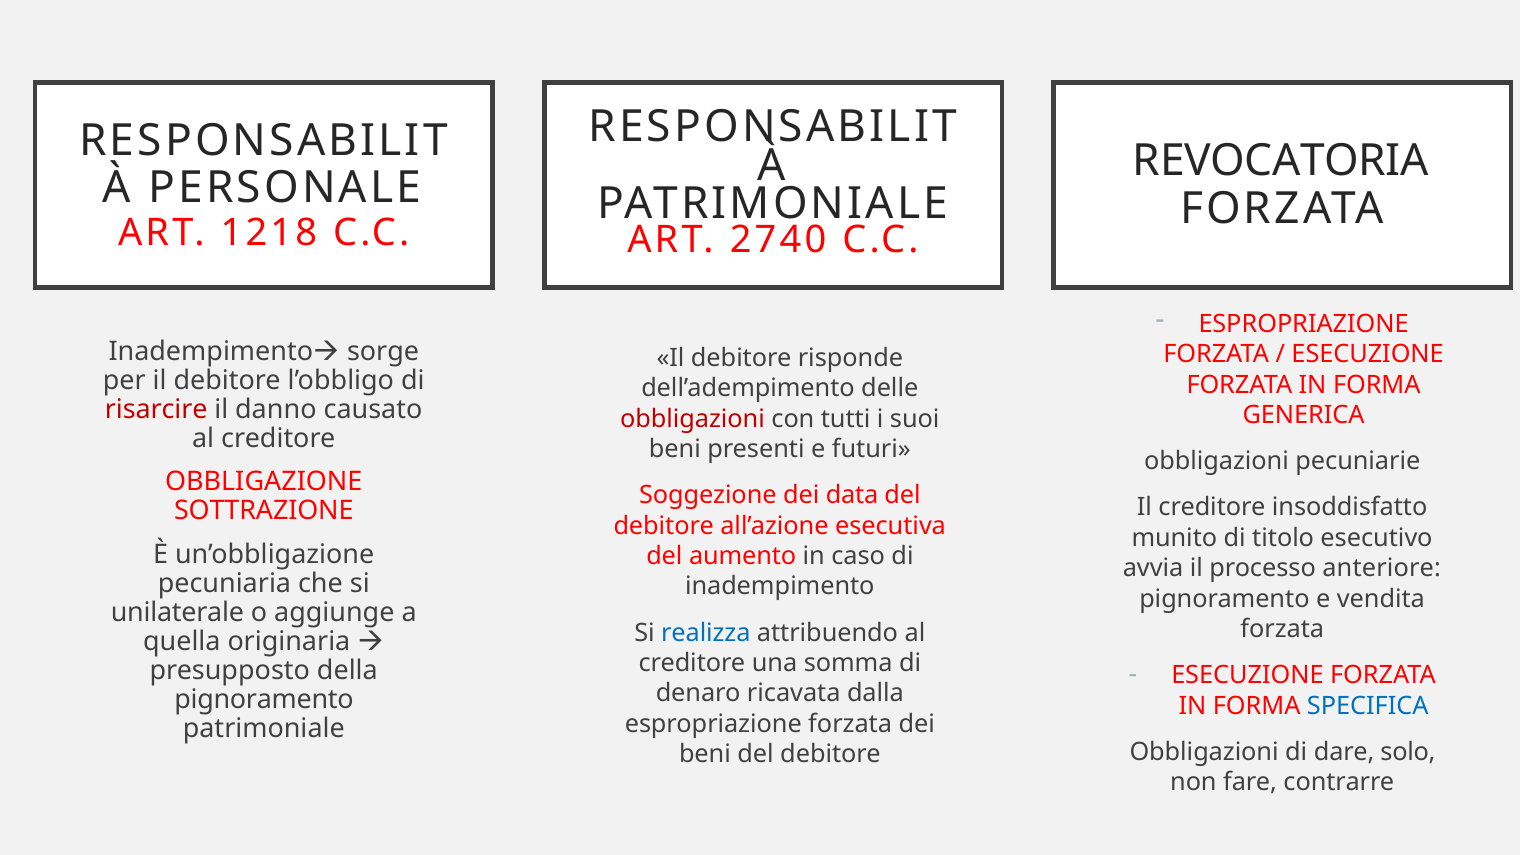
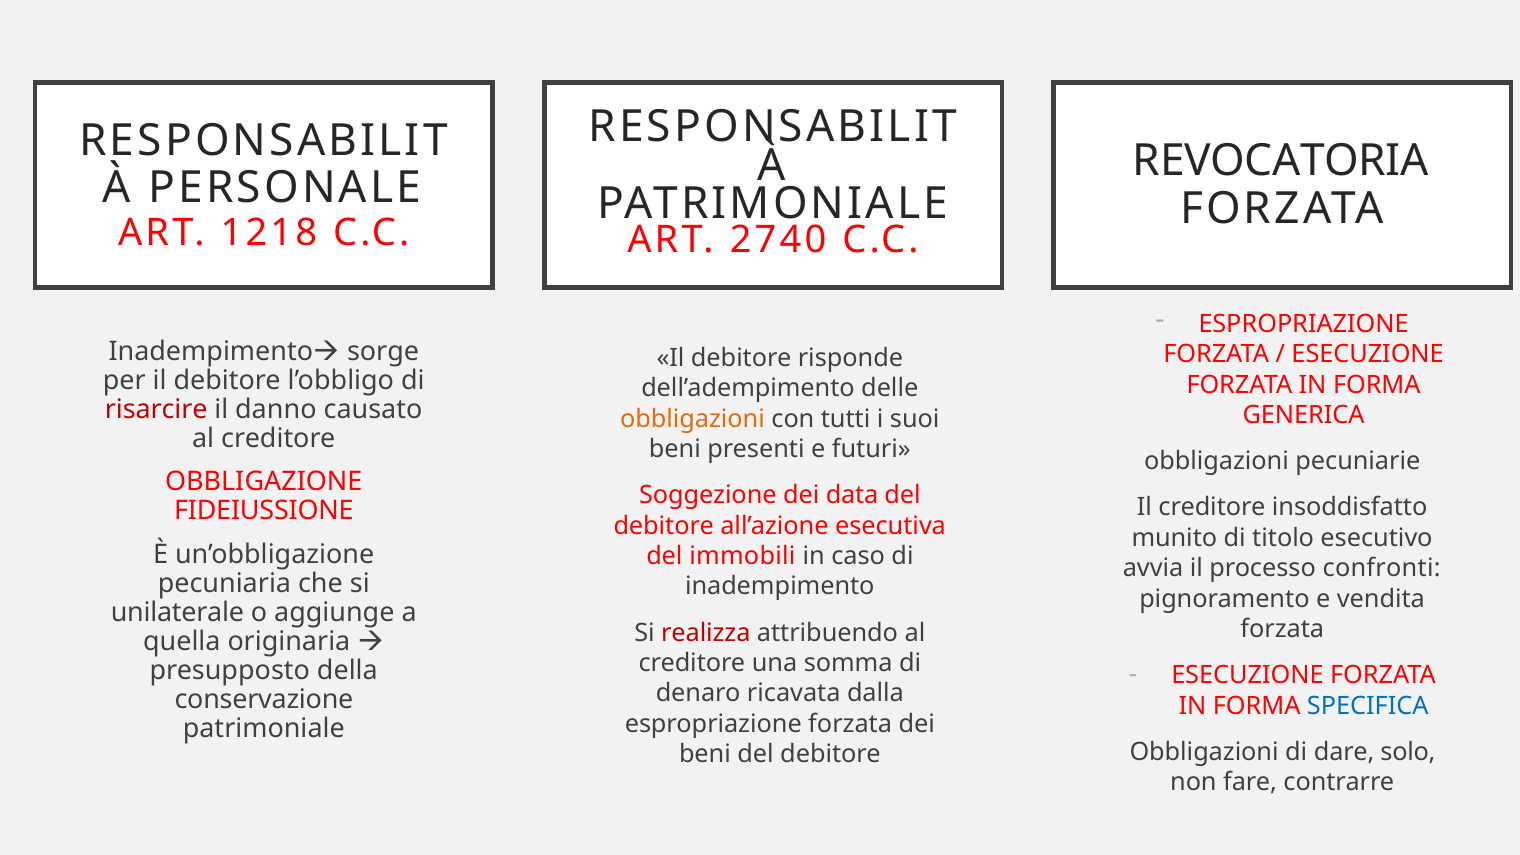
obbligazioni at (692, 419) colour: red -> orange
SOTTRAZIONE: SOTTRAZIONE -> FIDEIUSSIONE
aumento: aumento -> immobili
anteriore: anteriore -> confronti
realizza colour: blue -> red
pignoramento at (264, 700): pignoramento -> conservazione
